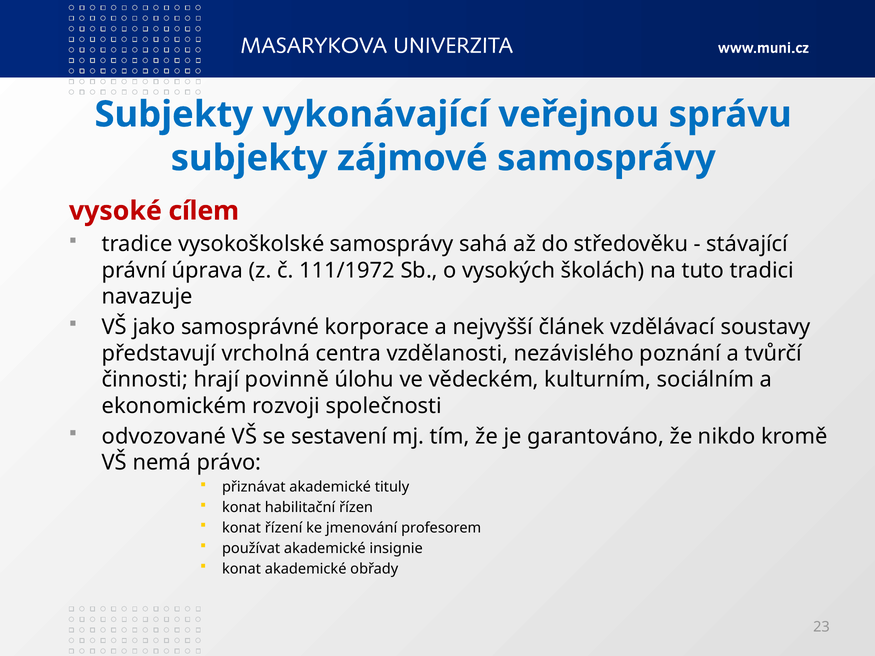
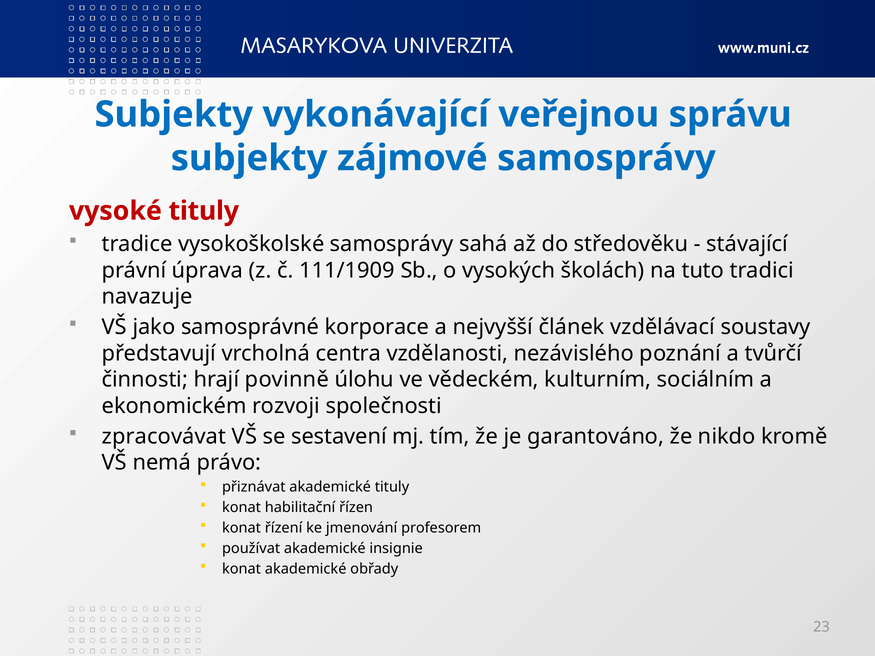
vysoké cílem: cílem -> tituly
111/1972: 111/1972 -> 111/1909
odvozované: odvozované -> zpracovávat
